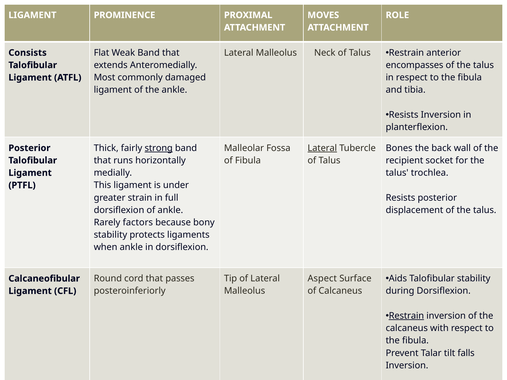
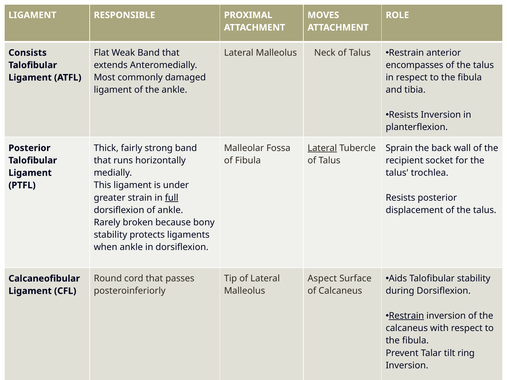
PROMINENCE: PROMINENCE -> RESPONSIBLE
strong underline: present -> none
Bones: Bones -> Sprain
full underline: none -> present
factors: factors -> broken
falls: falls -> ring
